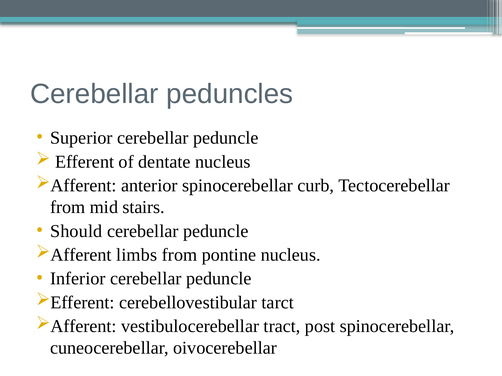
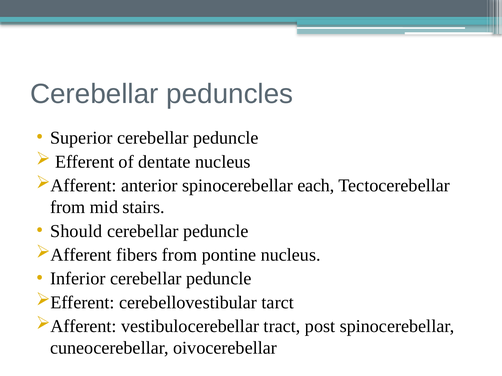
curb: curb -> each
limbs: limbs -> fibers
